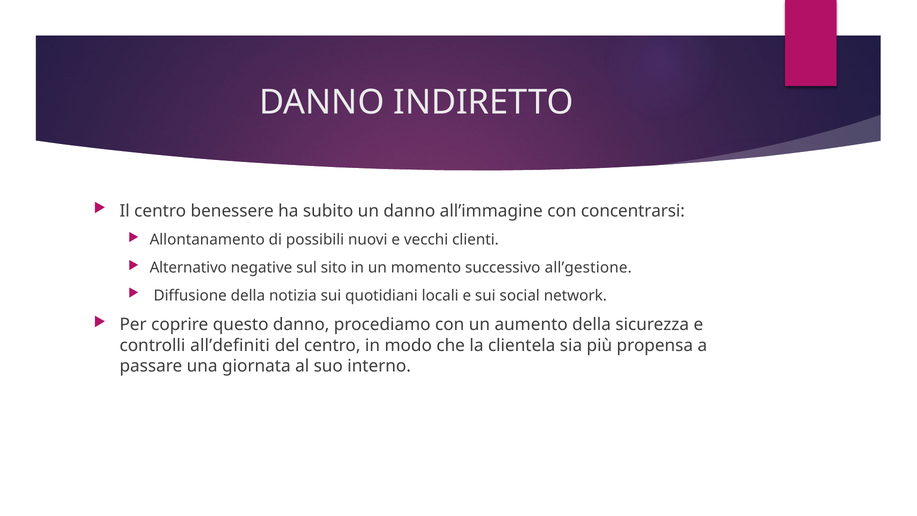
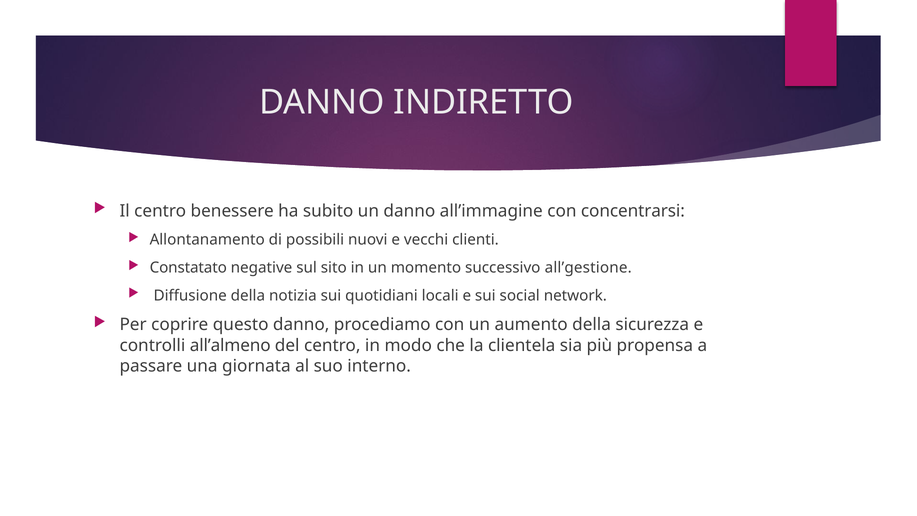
Alternativo: Alternativo -> Constatato
all’definiti: all’definiti -> all’almeno
